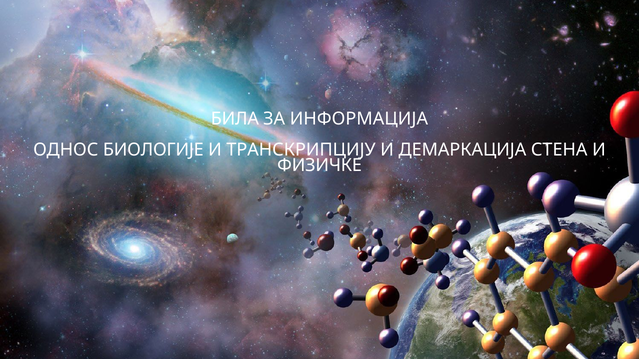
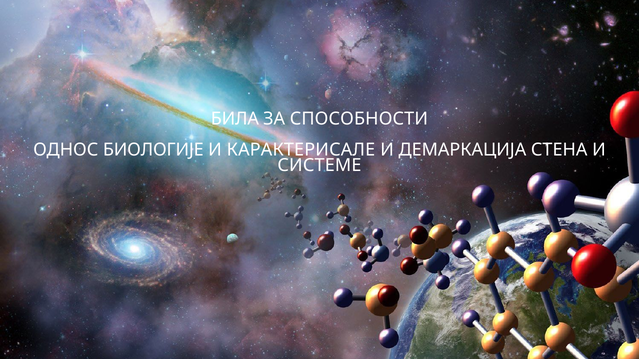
ИНФОРМАЦИЈА: ИНФОРМАЦИЈА -> СПОСОБНОСТИ
ТРАНСКРИПЦИЈУ: ТРАНСКРИПЦИЈУ -> КАРАКТЕРИСАЛЕ
ФИЗИЧКЕ: ФИЗИЧКЕ -> СИСТЕМЕ
